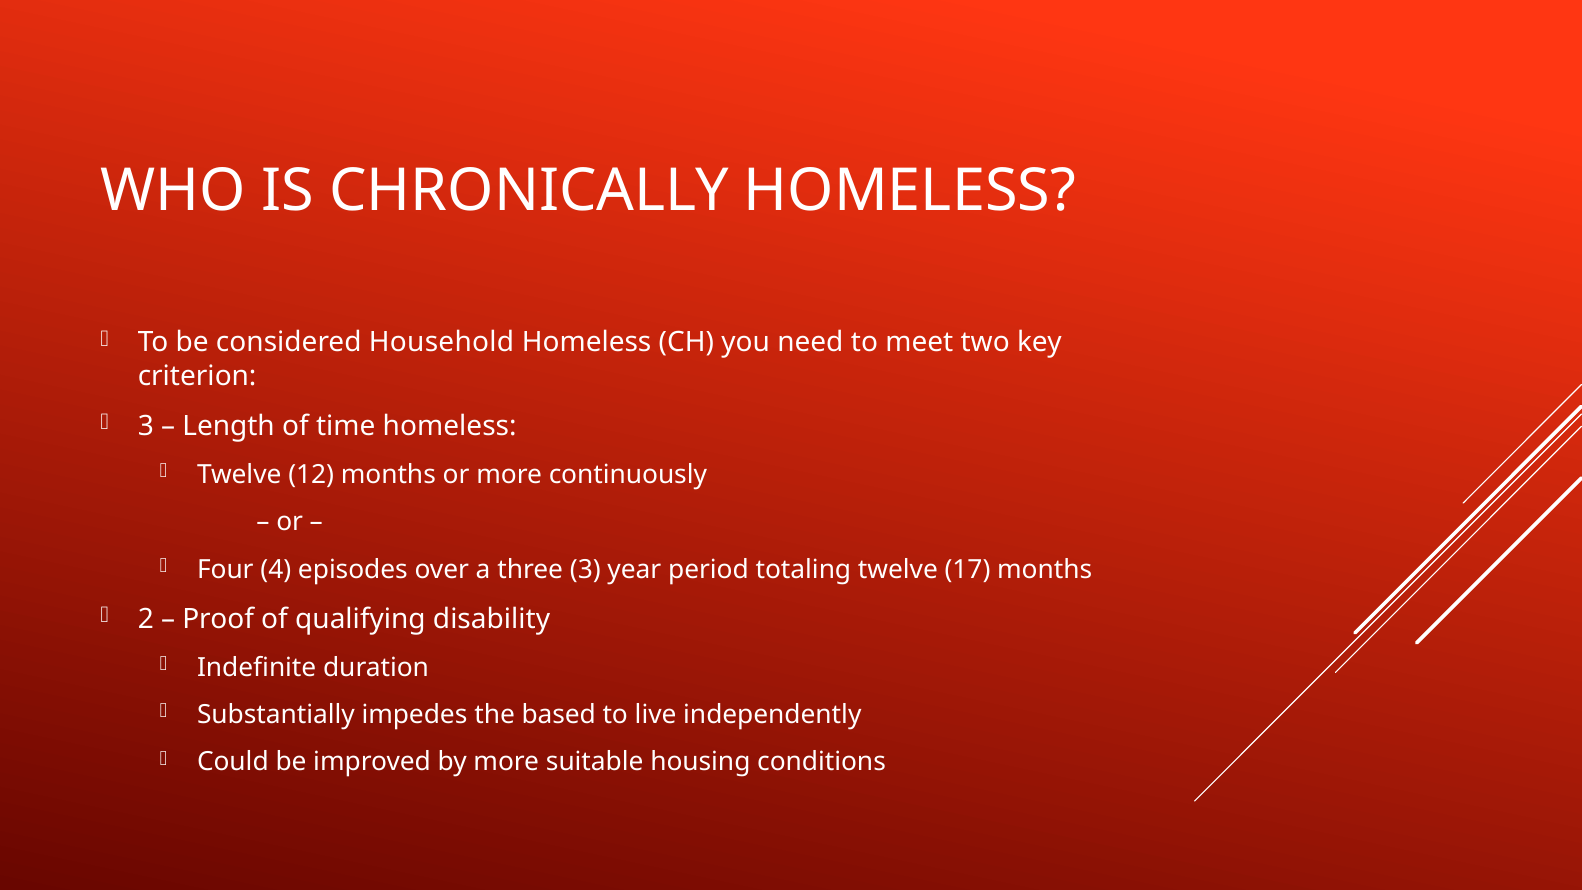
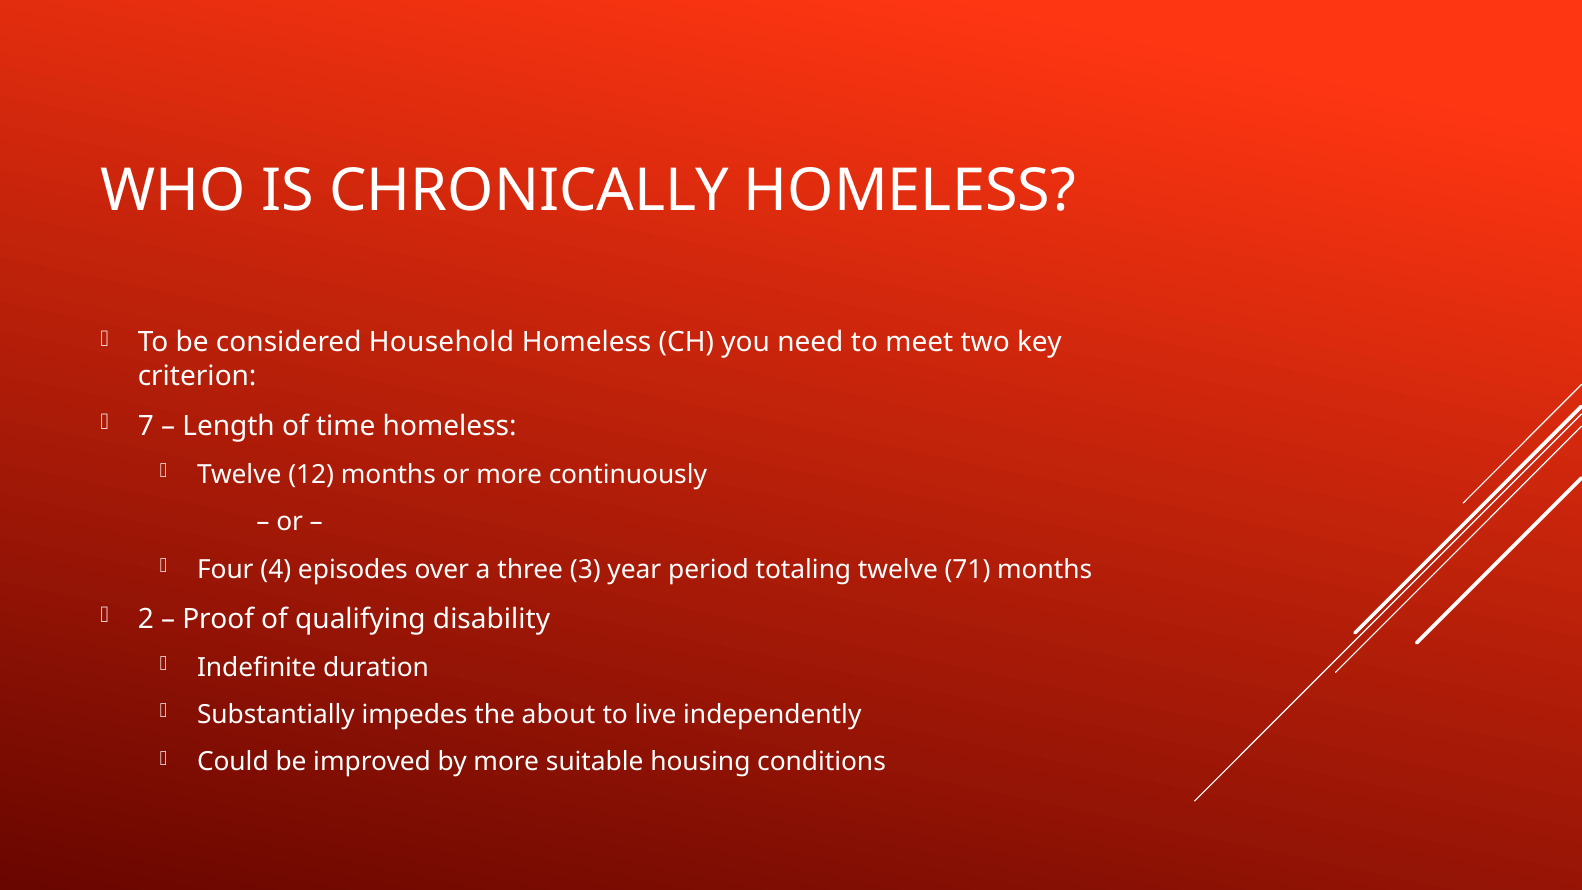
3 at (146, 426): 3 -> 7
17: 17 -> 71
based: based -> about
